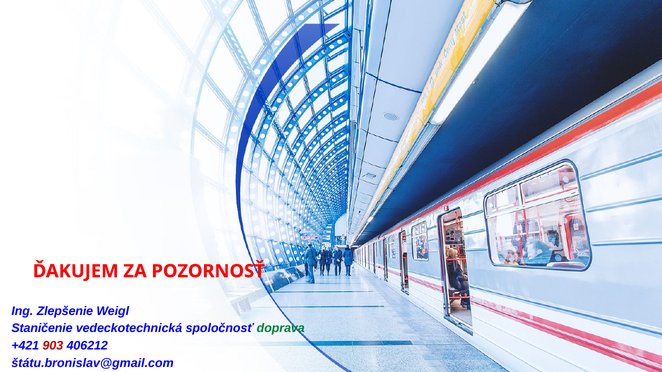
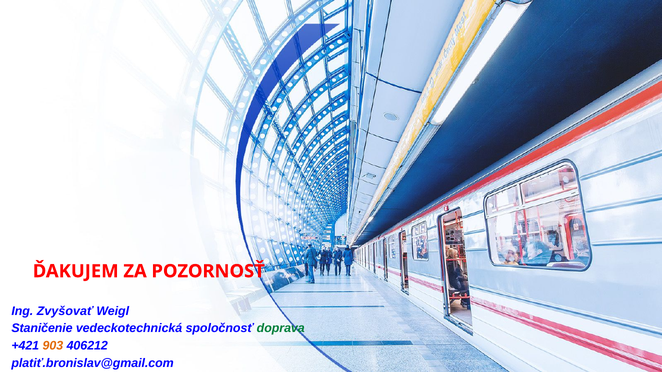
Zlepšenie: Zlepšenie -> Zvyšovať
903 colour: red -> orange
štátu.bronislav@gmail.com: štátu.bronislav@gmail.com -> platiť.bronislav@gmail.com
